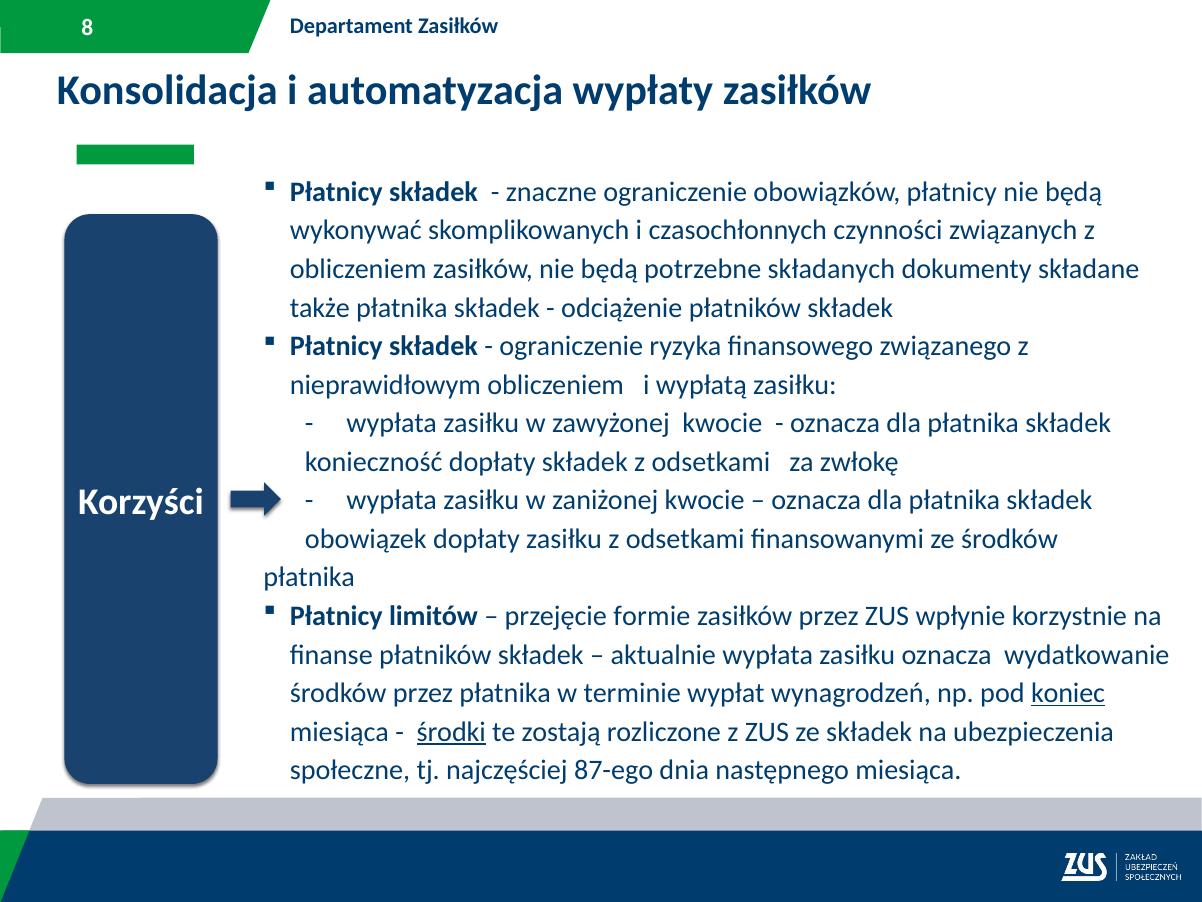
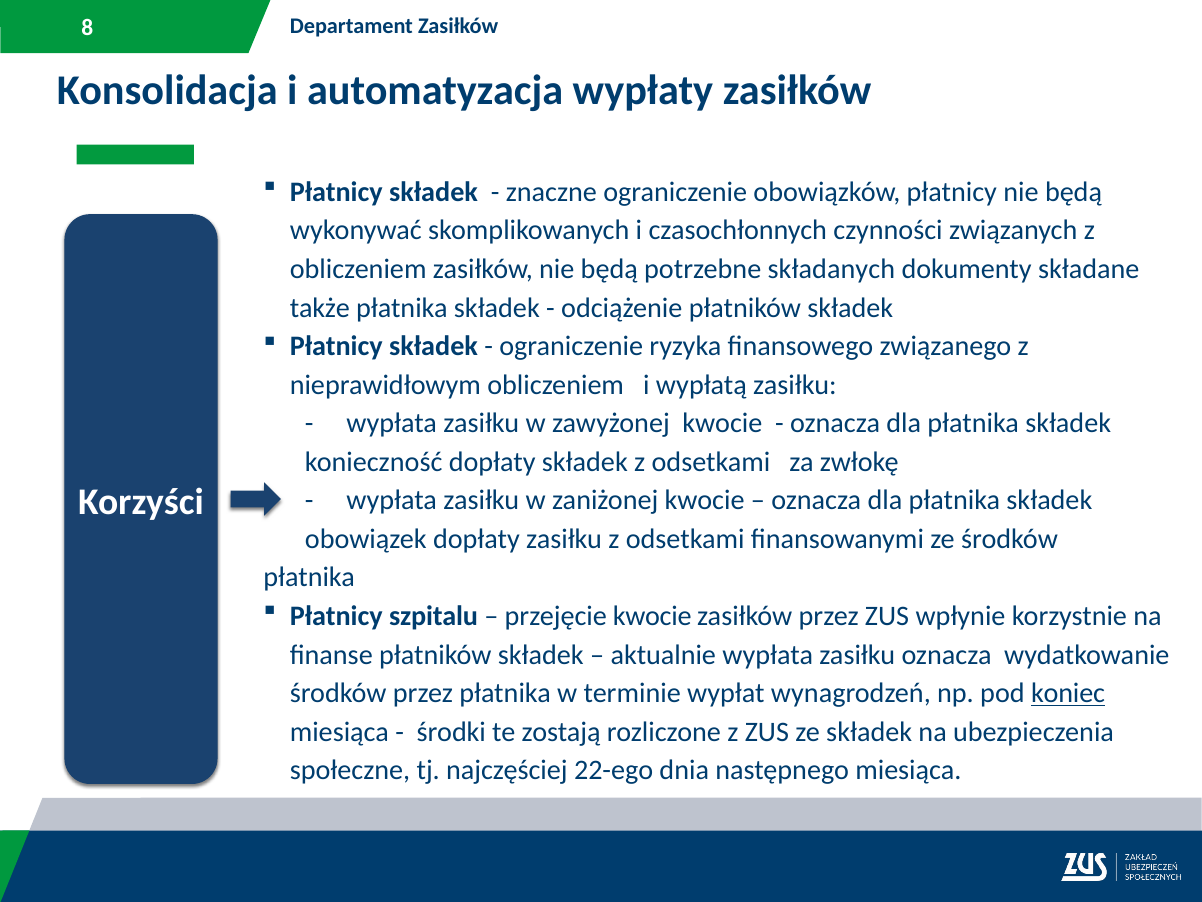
limitów: limitów -> szpitalu
przejęcie formie: formie -> kwocie
środki underline: present -> none
87-ego: 87-ego -> 22-ego
